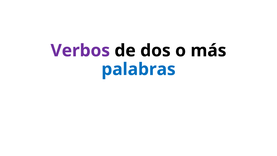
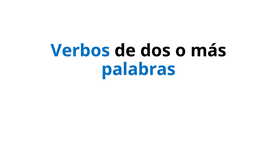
Verbos colour: purple -> blue
